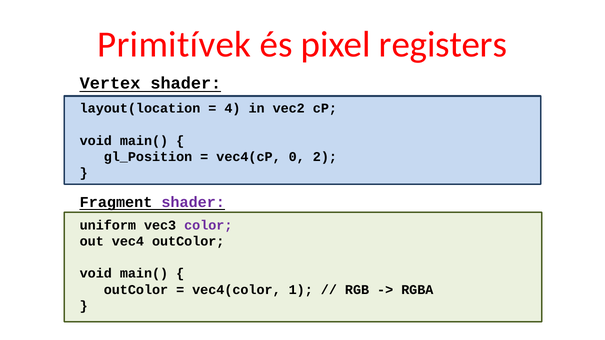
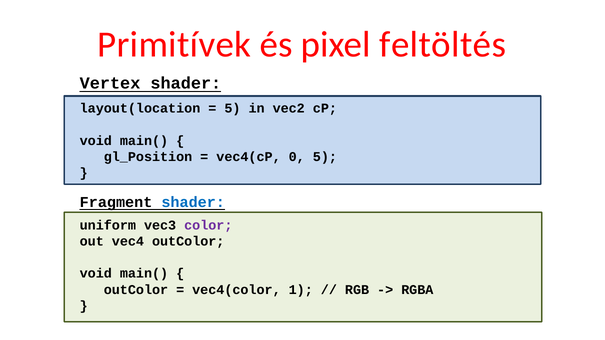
registers: registers -> feltöltés
4 at (232, 108): 4 -> 5
0 2: 2 -> 5
shader at (193, 202) colour: purple -> blue
